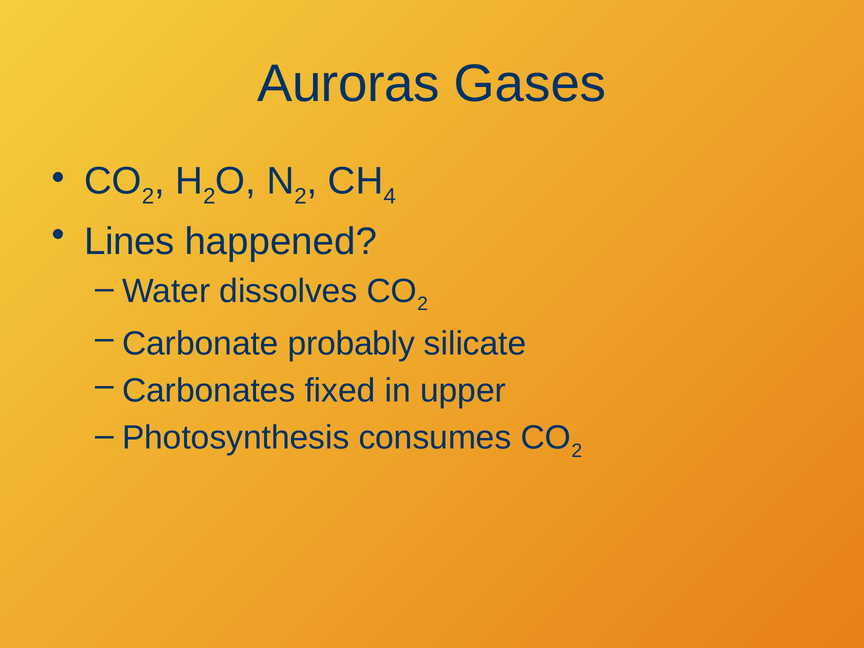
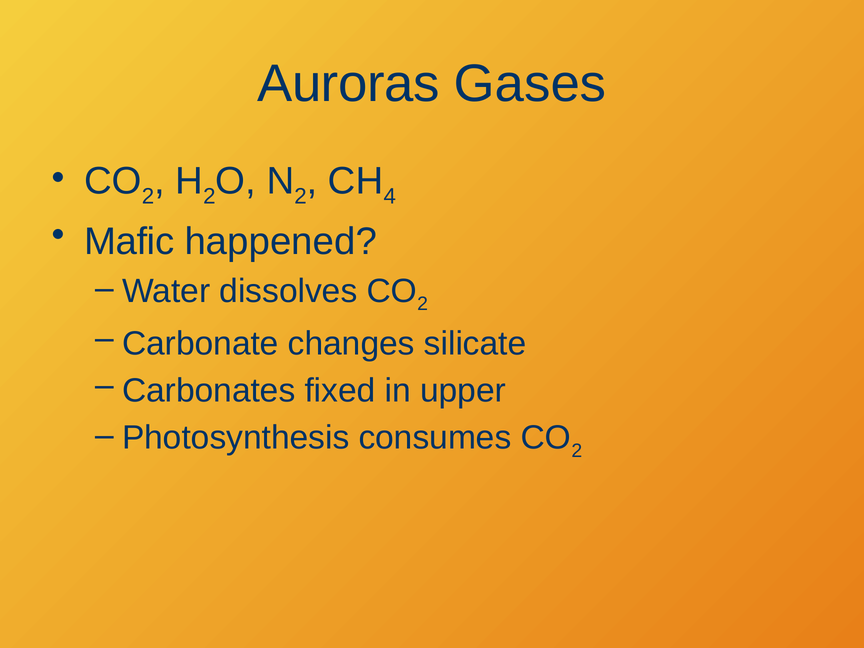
Lines: Lines -> Mafic
probably: probably -> changes
